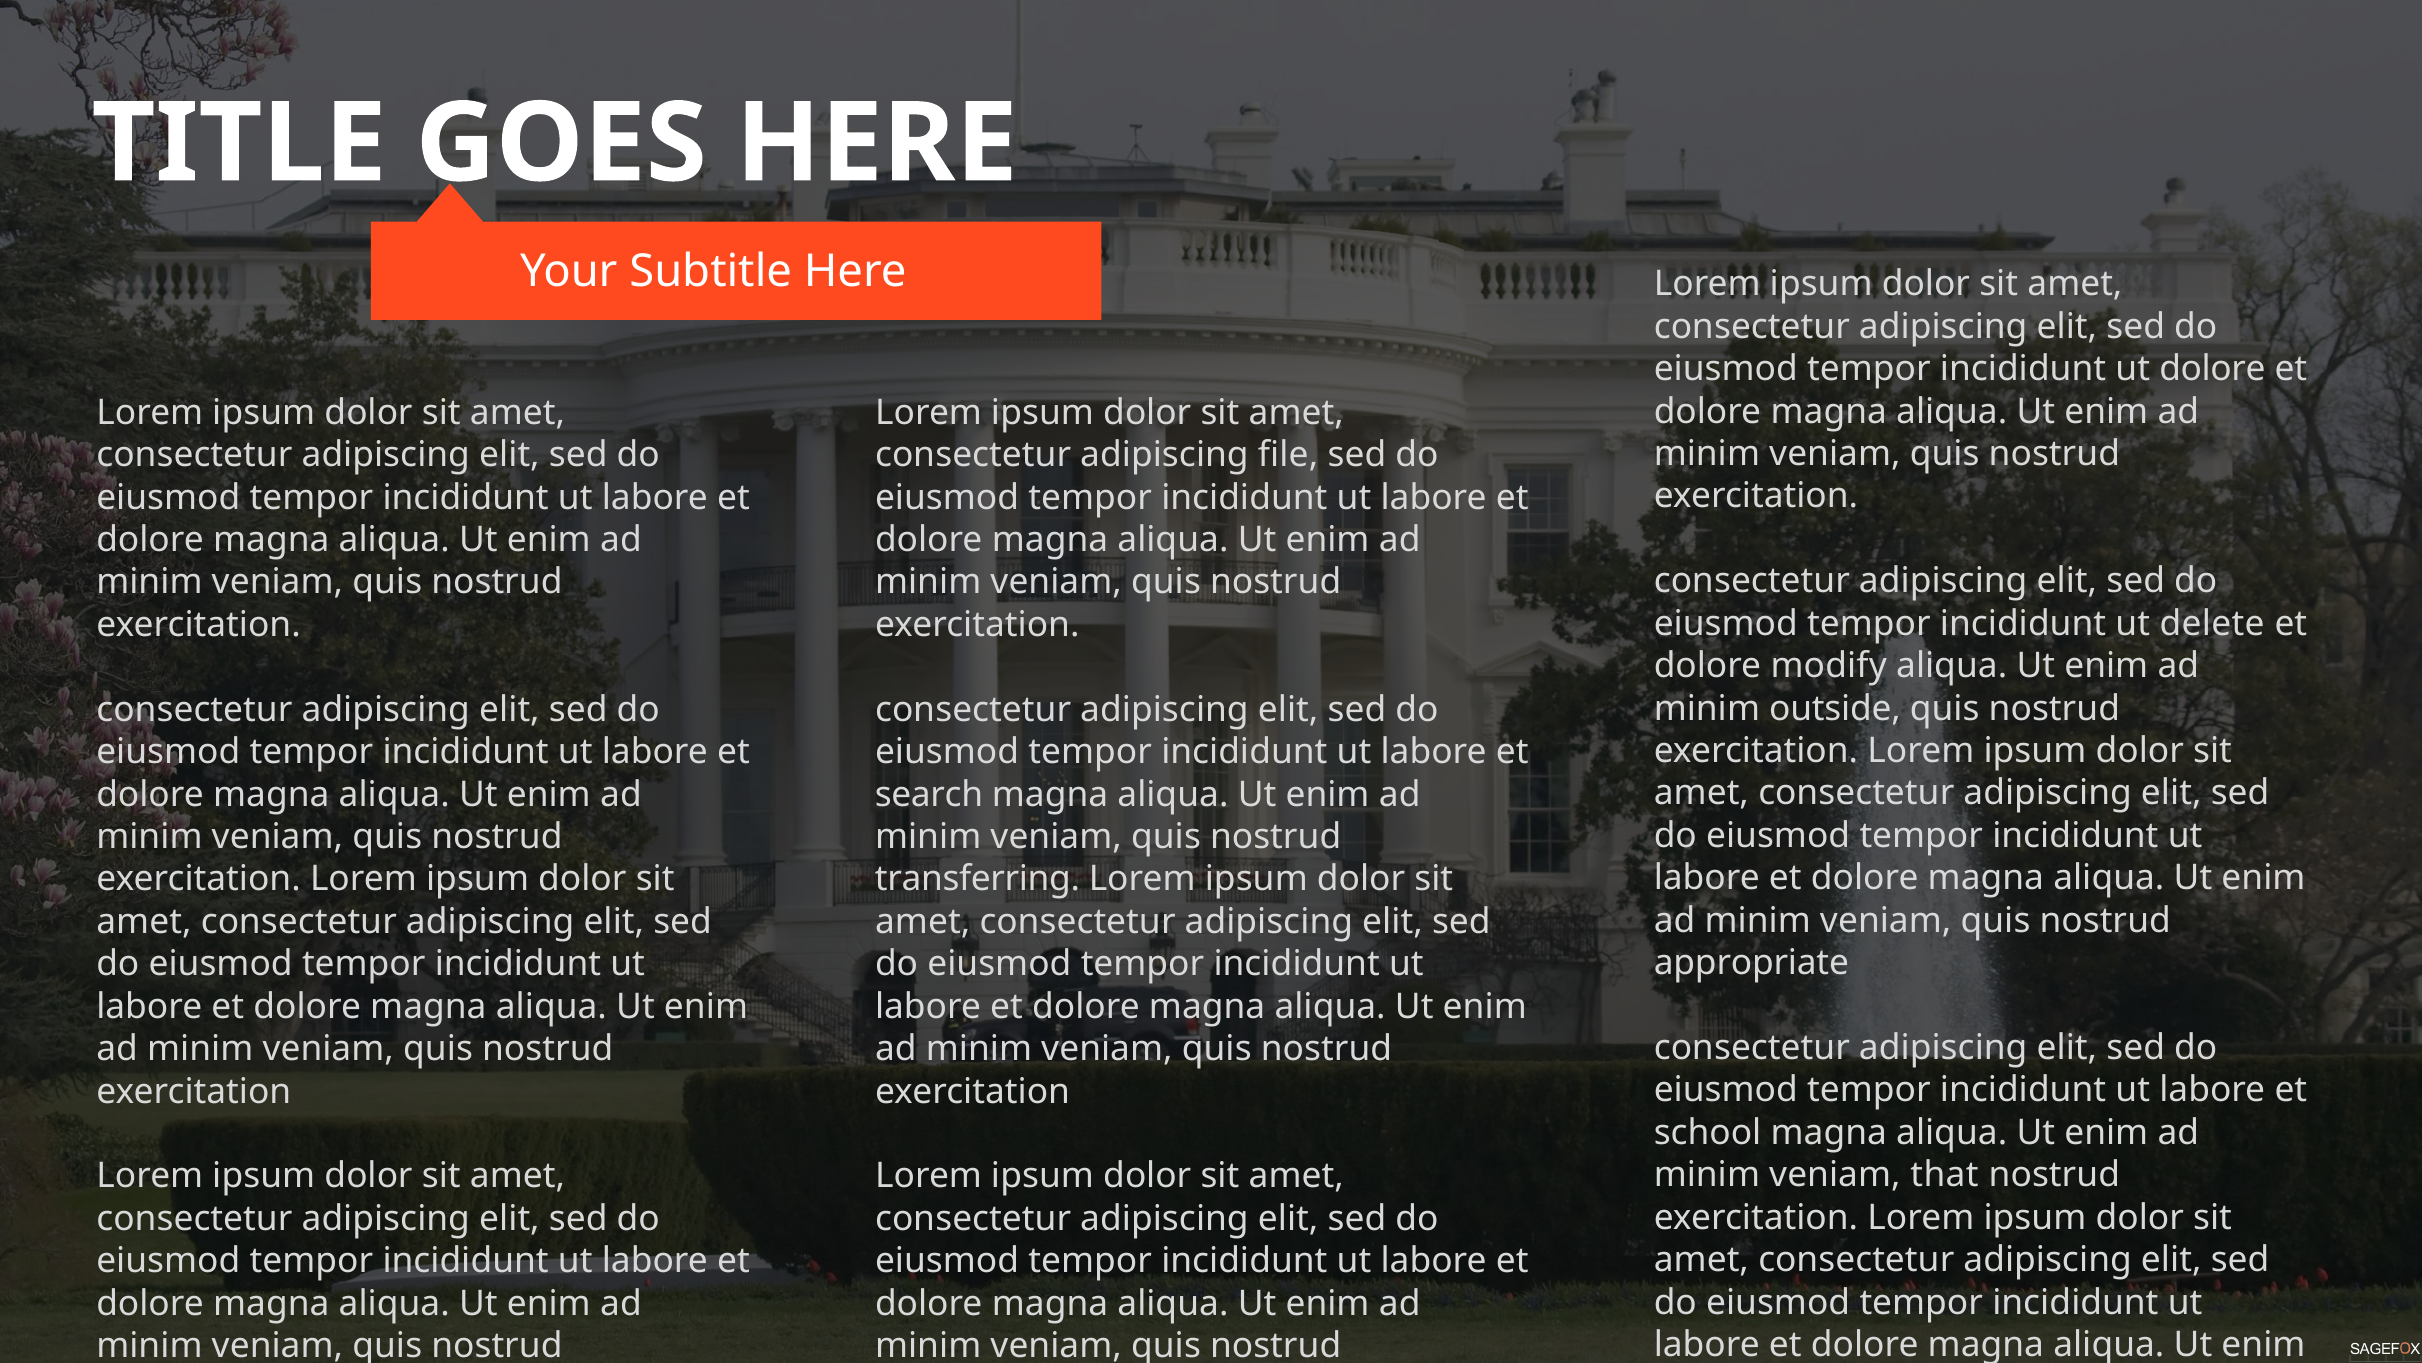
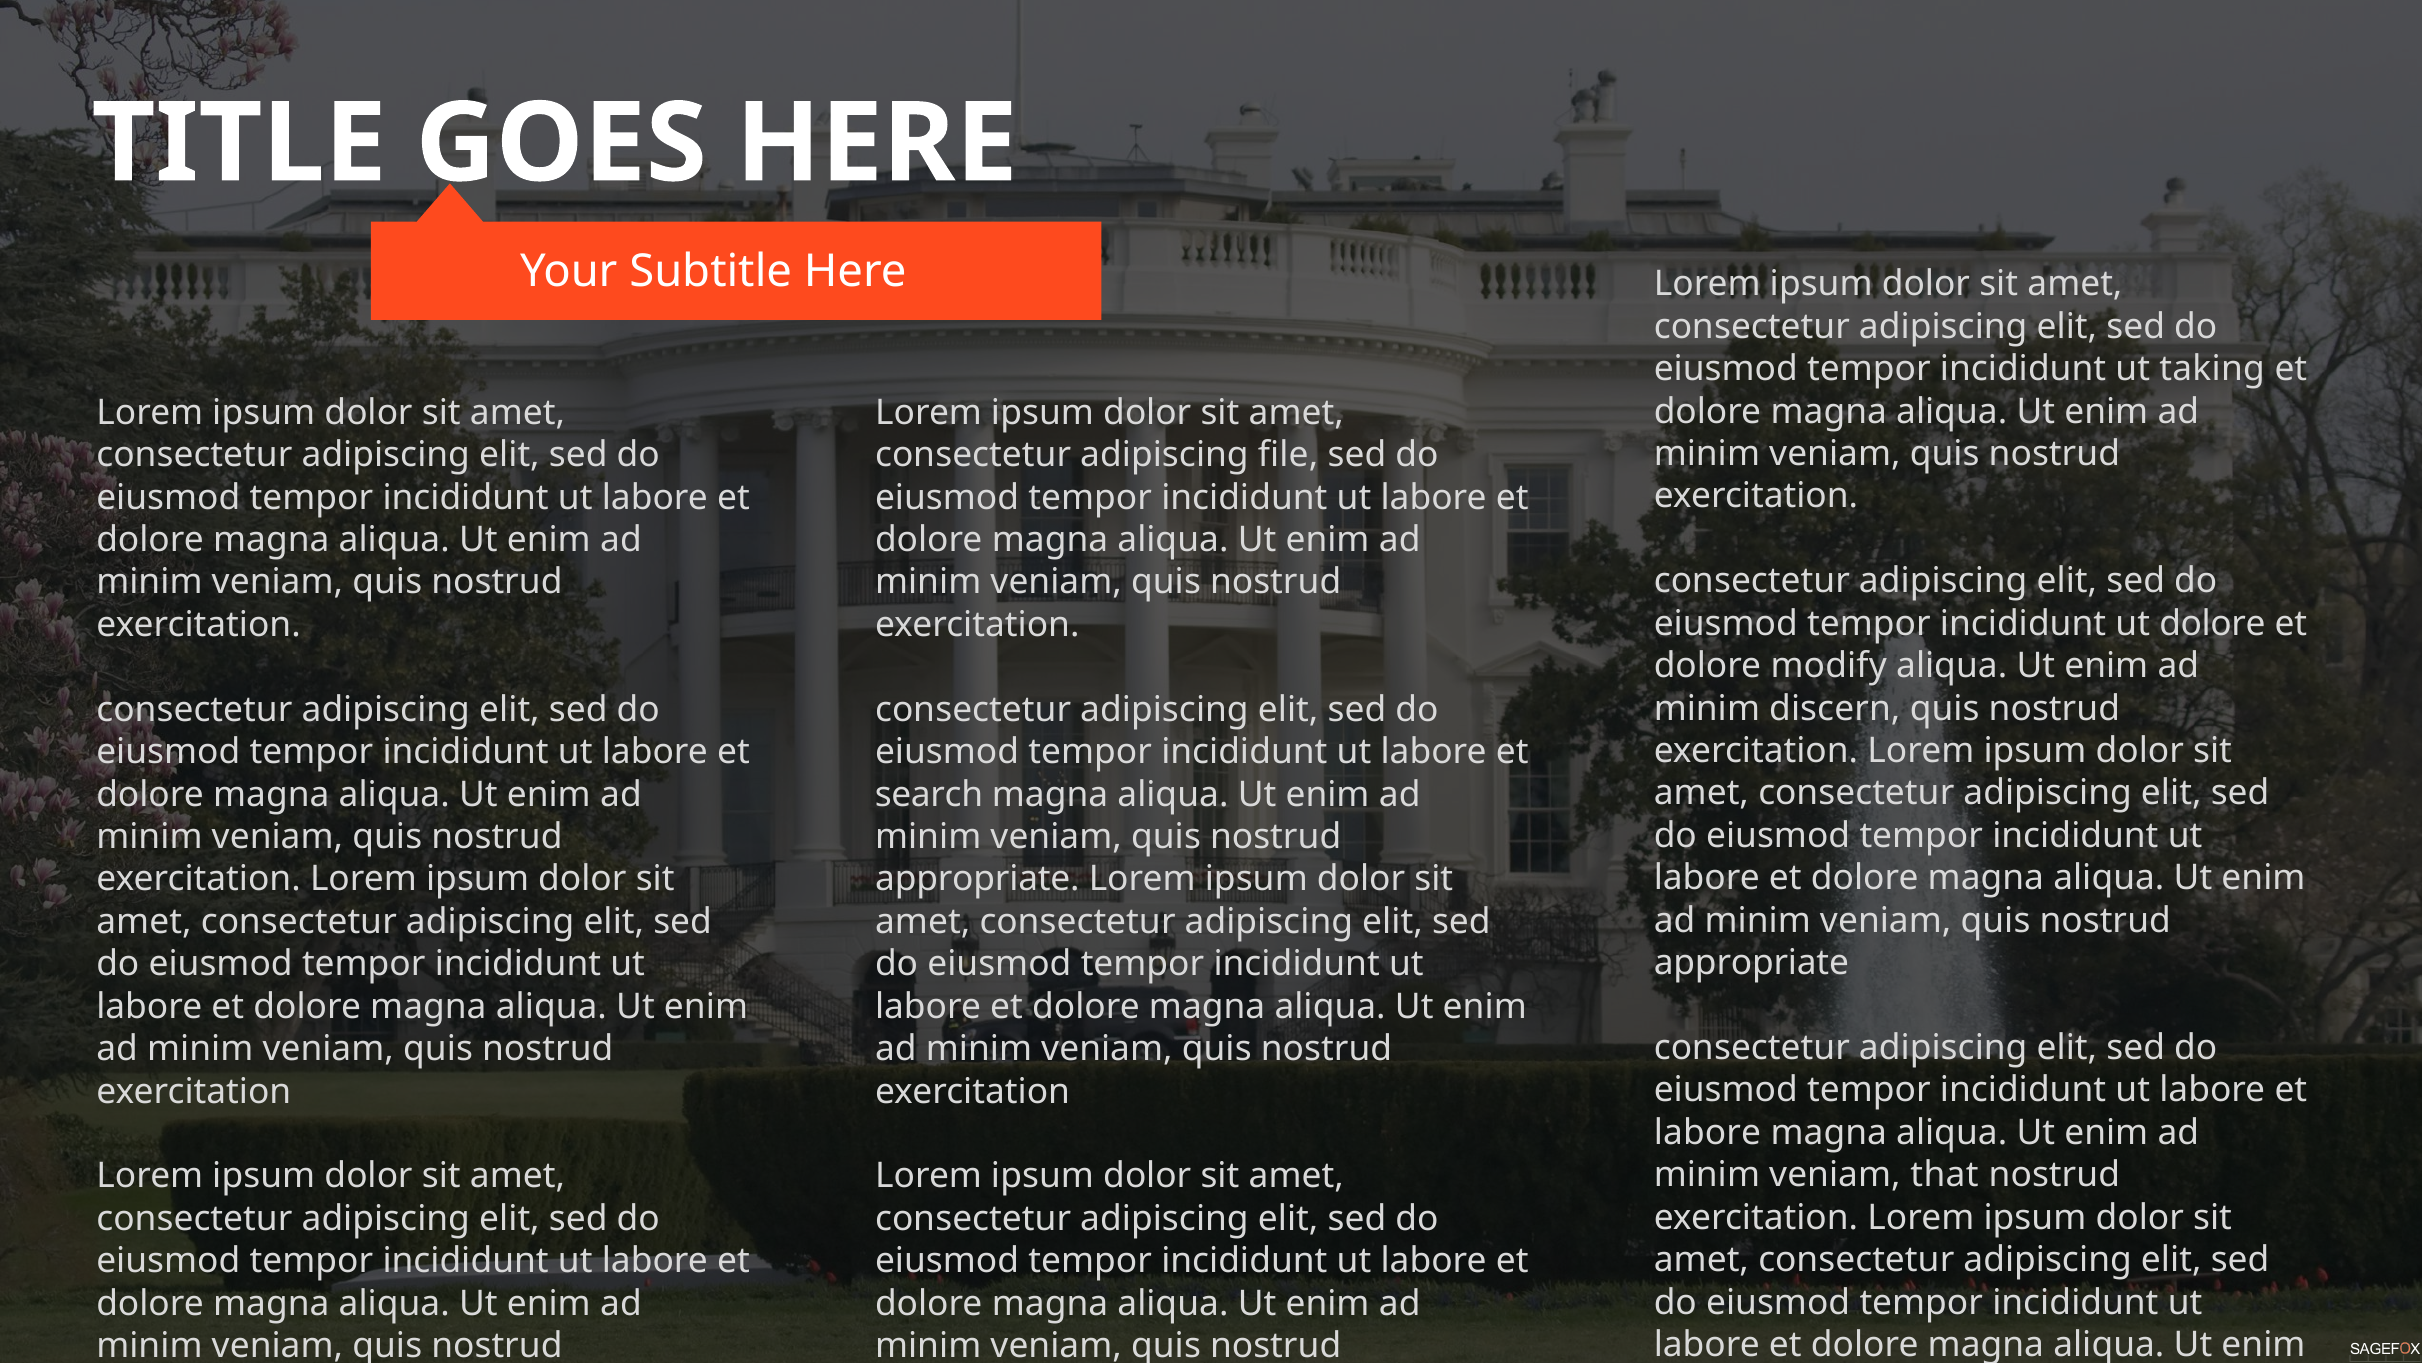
ut dolore: dolore -> taking
ut delete: delete -> dolore
outside: outside -> discern
transferring at (977, 879): transferring -> appropriate
school at (1708, 1132): school -> labore
